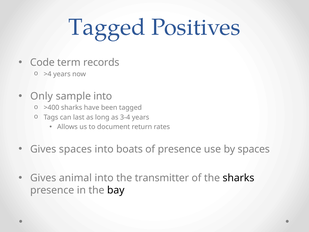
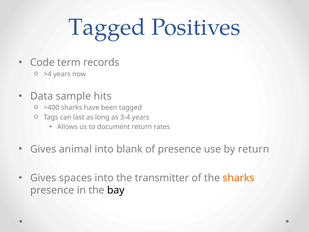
Only: Only -> Data
sample into: into -> hits
Gives spaces: spaces -> animal
boats: boats -> blank
by spaces: spaces -> return
animal: animal -> spaces
sharks at (238, 178) colour: black -> orange
